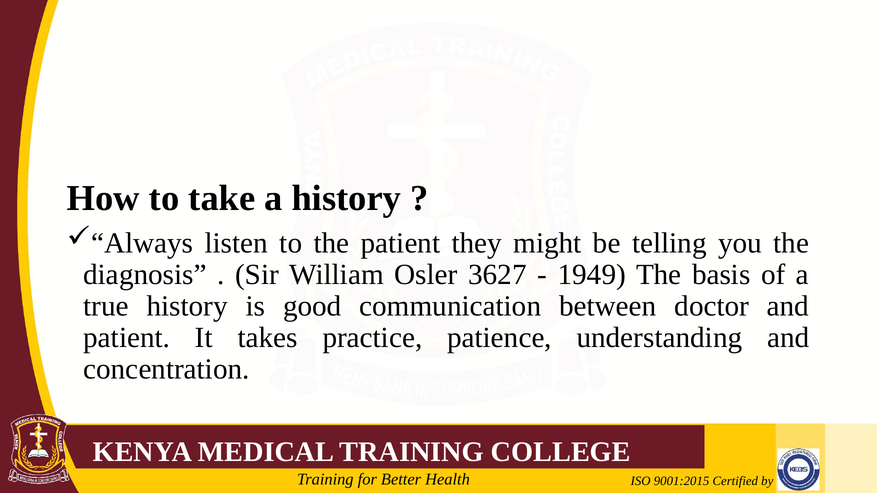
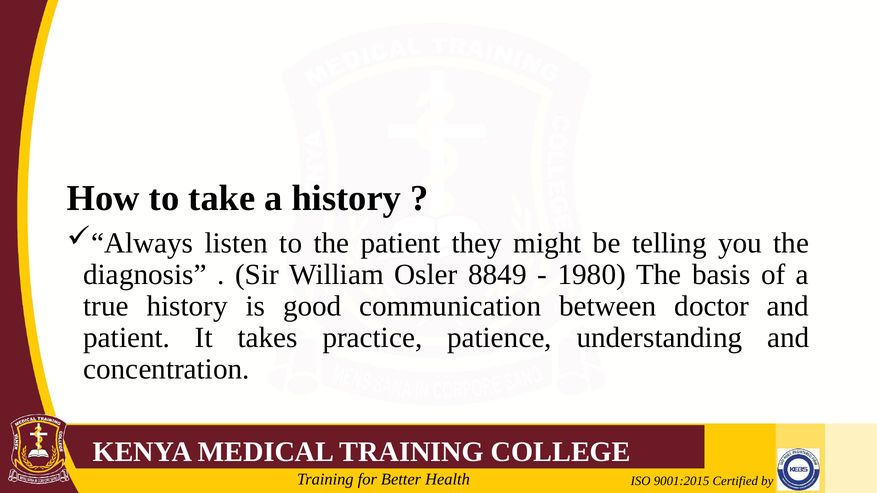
3627: 3627 -> 8849
1949: 1949 -> 1980
